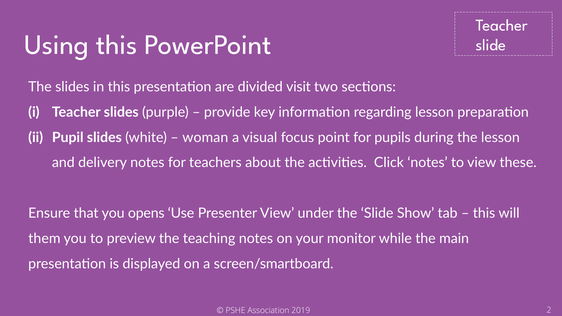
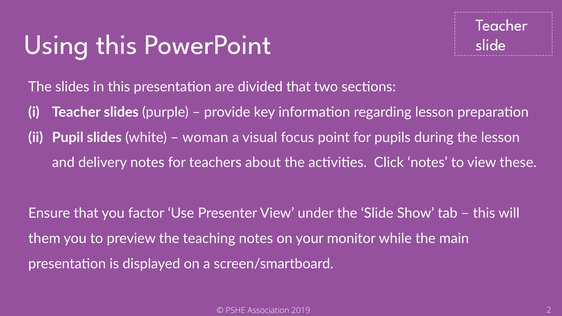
divided visit: visit -> that
opens: opens -> factor
